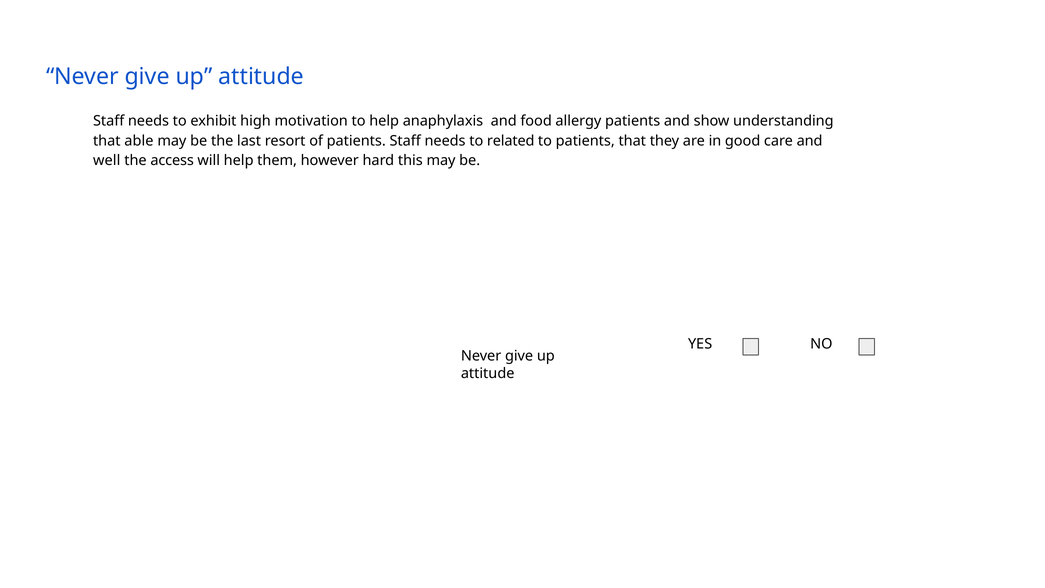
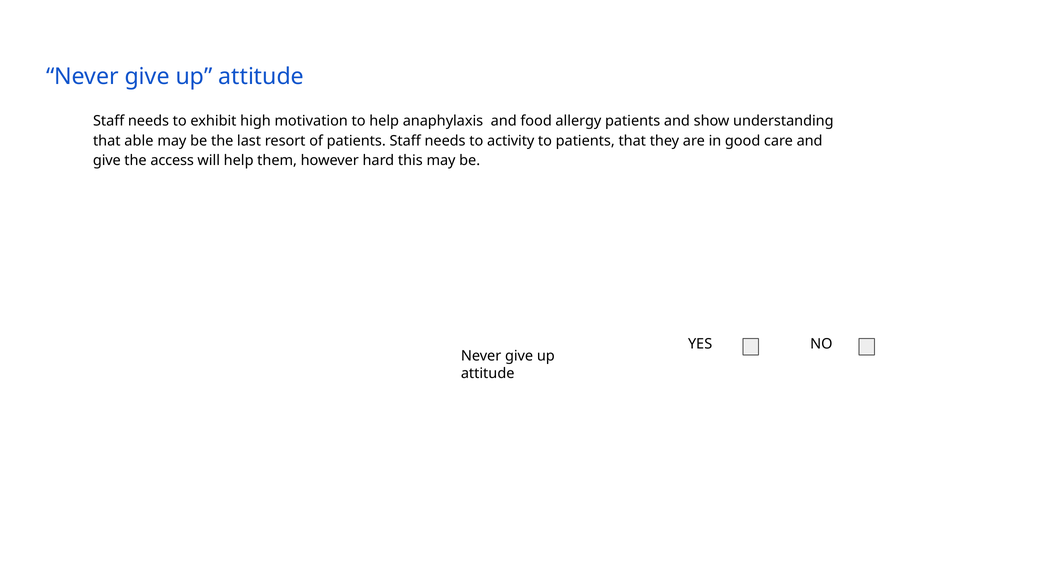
related: related -> activity
well at (107, 161): well -> give
